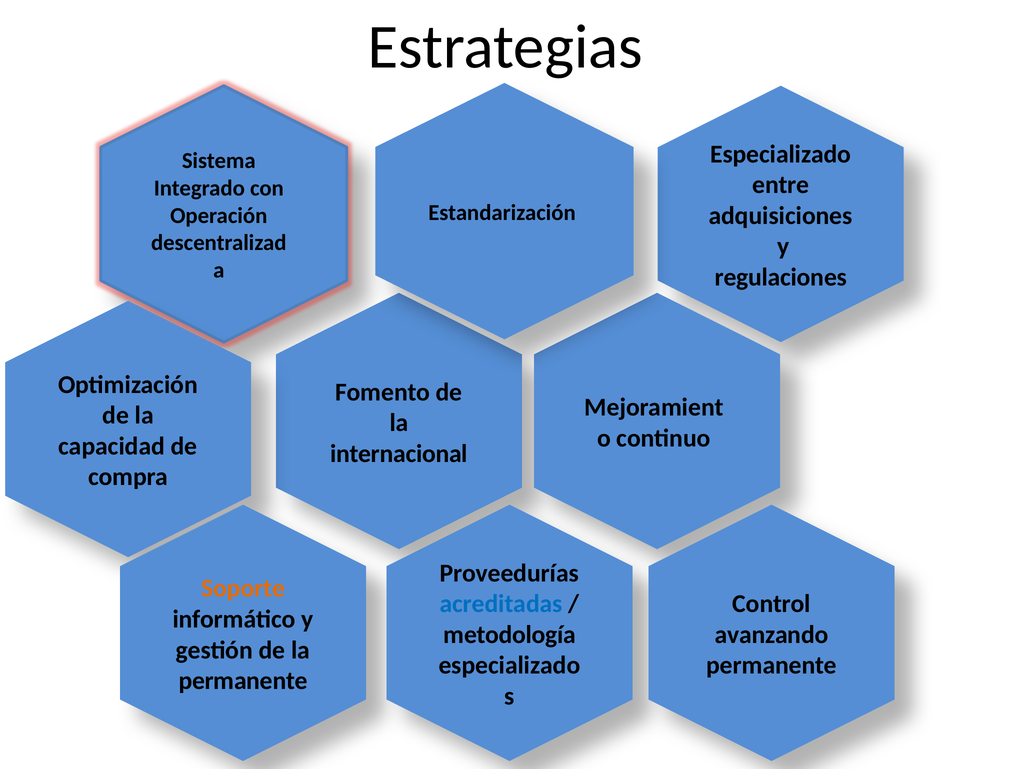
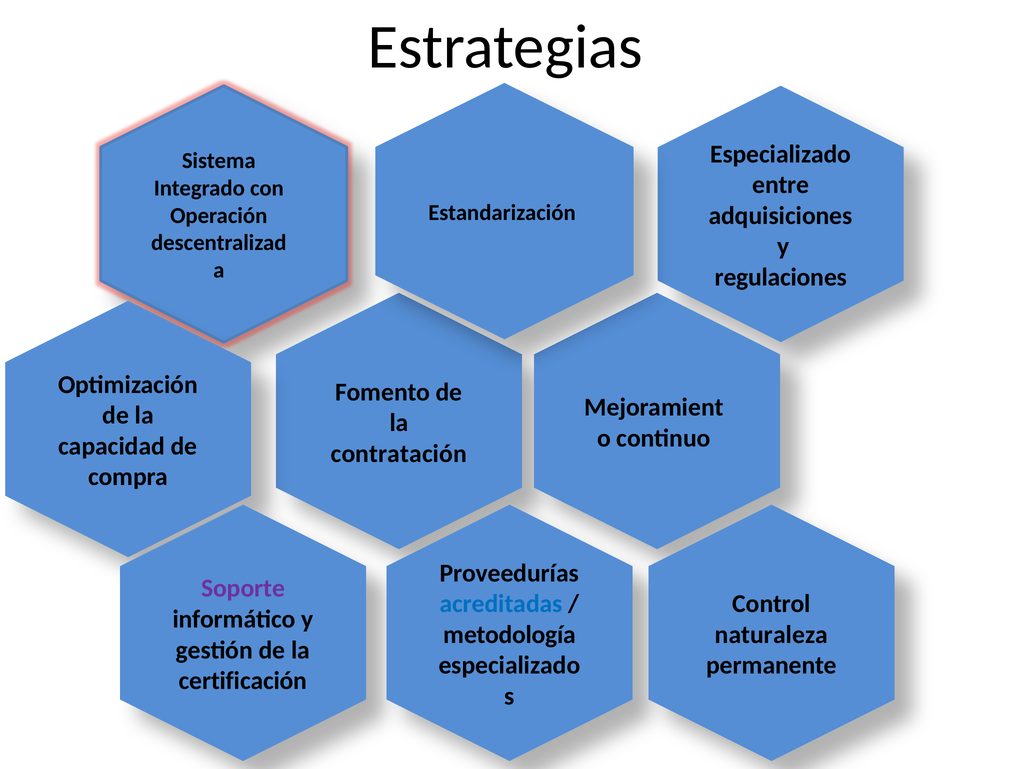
internacional: internacional -> contratación
Soporte colour: orange -> purple
avanzando: avanzando -> naturaleza
permanente at (243, 681): permanente -> certificación
